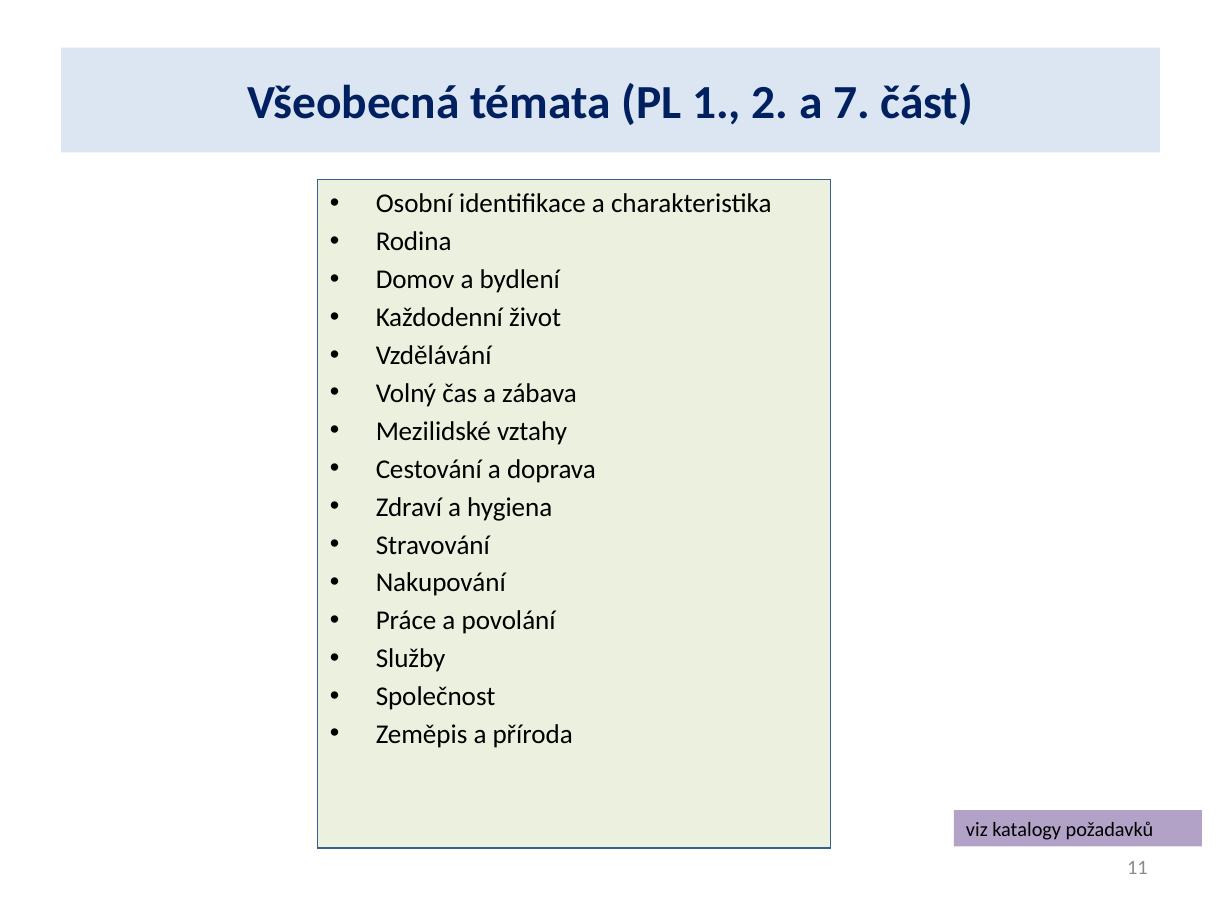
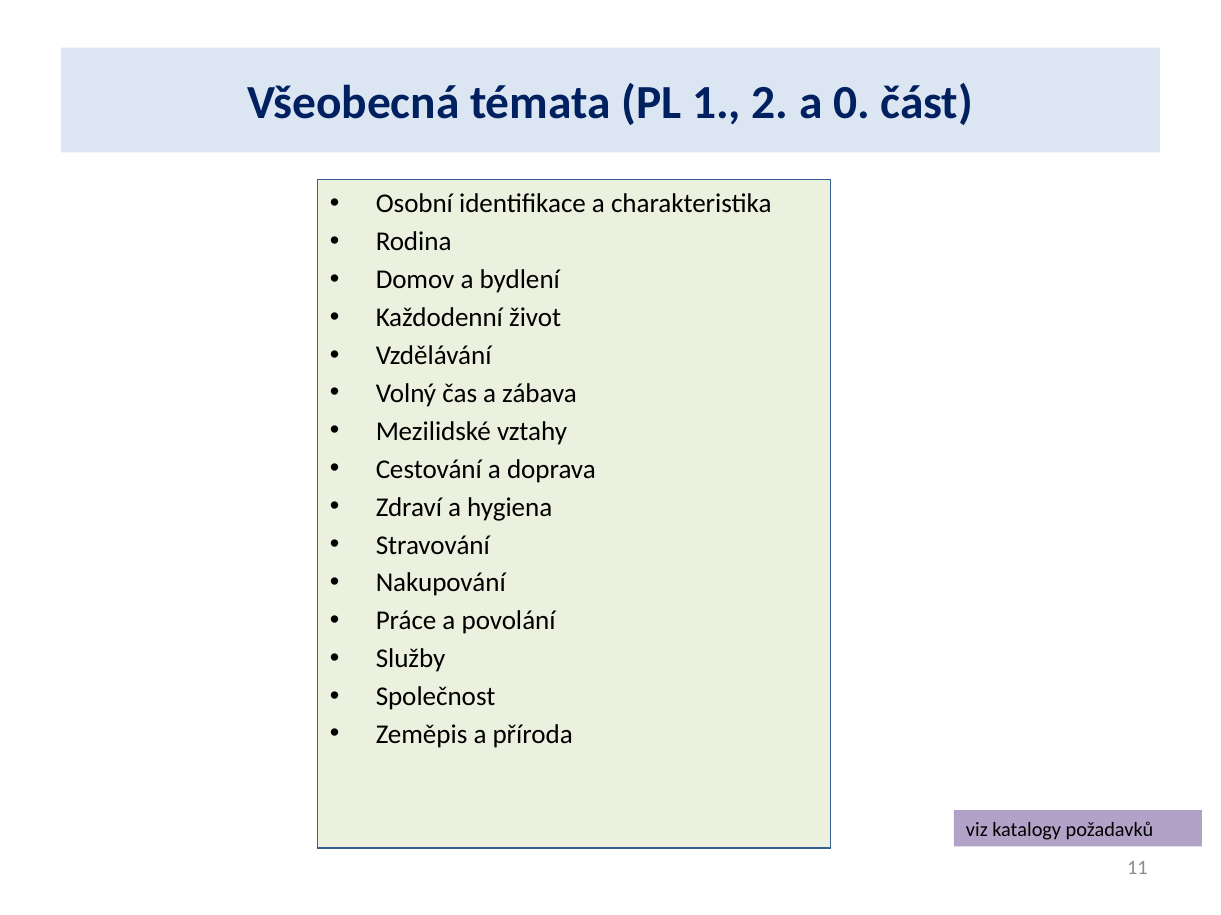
7: 7 -> 0
